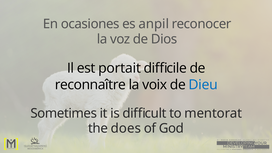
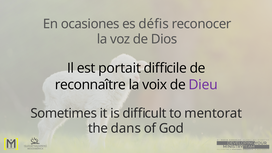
anpil: anpil -> défis
Dieu colour: blue -> purple
does: does -> dans
